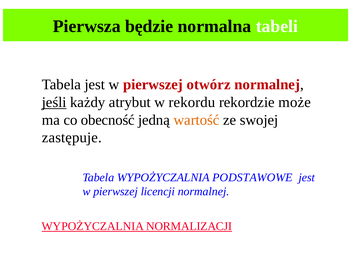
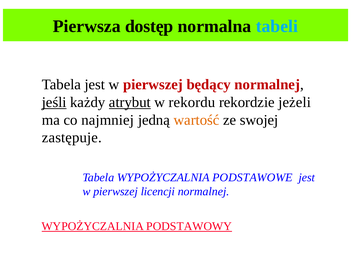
będzie: będzie -> dostęp
tabeli colour: white -> light blue
otwórz: otwórz -> będący
atrybut underline: none -> present
może: może -> jeżeli
obecność: obecność -> najmniej
NORMALIZACJI: NORMALIZACJI -> PODSTAWOWY
